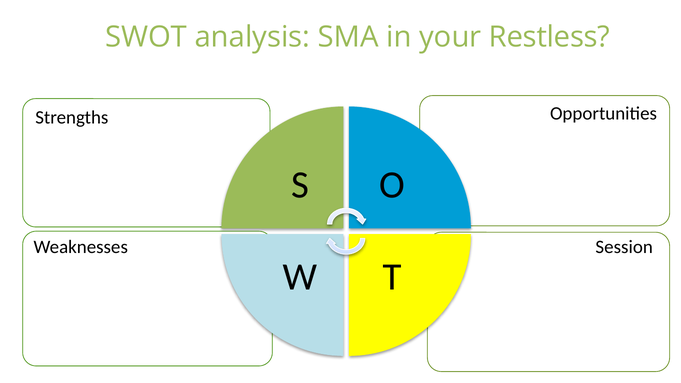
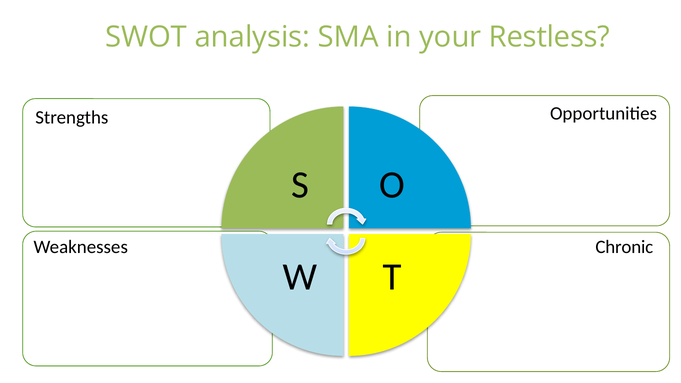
Session: Session -> Chronic
